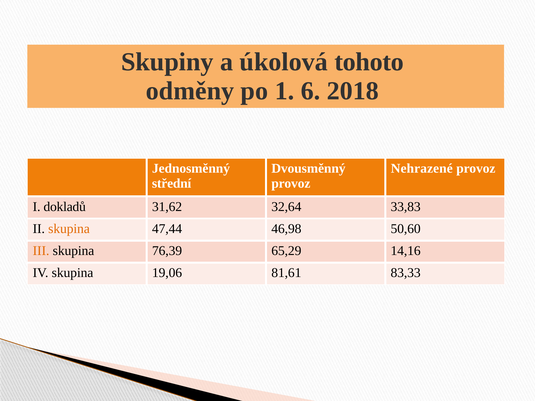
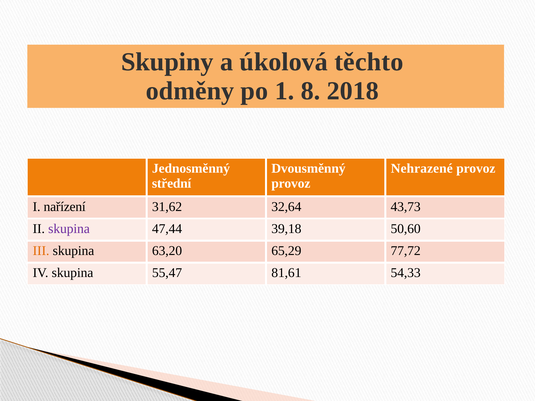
tohoto: tohoto -> těchto
6: 6 -> 8
dokladů: dokladů -> nařízení
33,83: 33,83 -> 43,73
skupina at (69, 229) colour: orange -> purple
46,98: 46,98 -> 39,18
76,39: 76,39 -> 63,20
14,16: 14,16 -> 77,72
19,06: 19,06 -> 55,47
83,33: 83,33 -> 54,33
